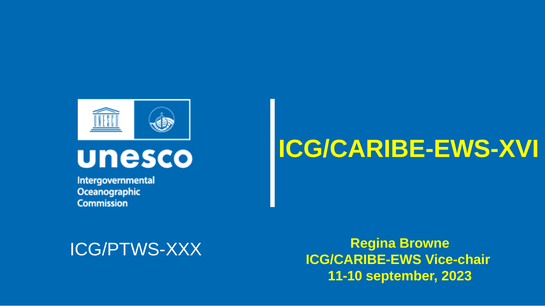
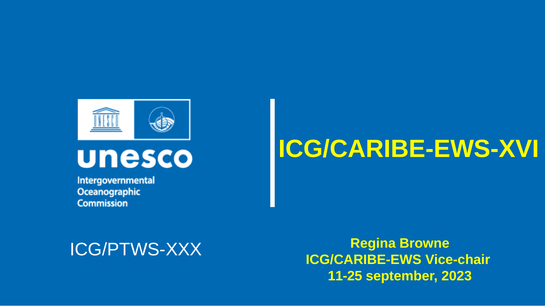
11-10: 11-10 -> 11-25
